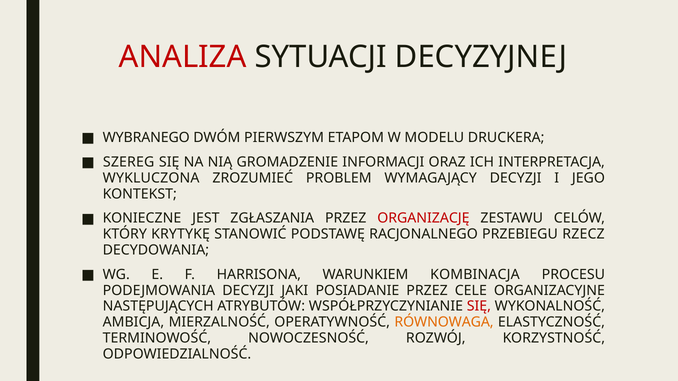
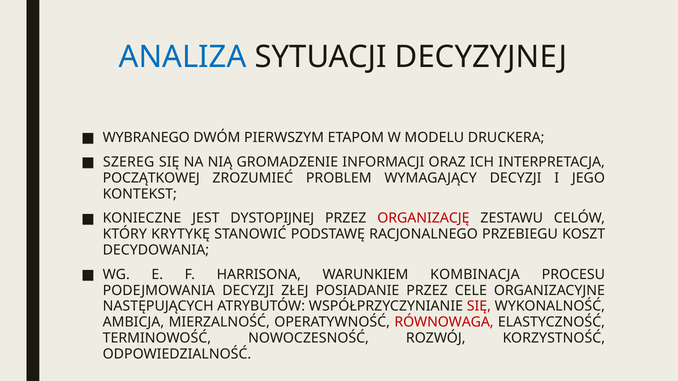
ANALIZA colour: red -> blue
WYKLUCZONA: WYKLUCZONA -> POCZĄTKOWEJ
ZGŁASZANIA: ZGŁASZANIA -> DYSTOPIJNEJ
RZECZ: RZECZ -> KOSZT
JAKI: JAKI -> ZŁEJ
RÓWNOWAGA colour: orange -> red
